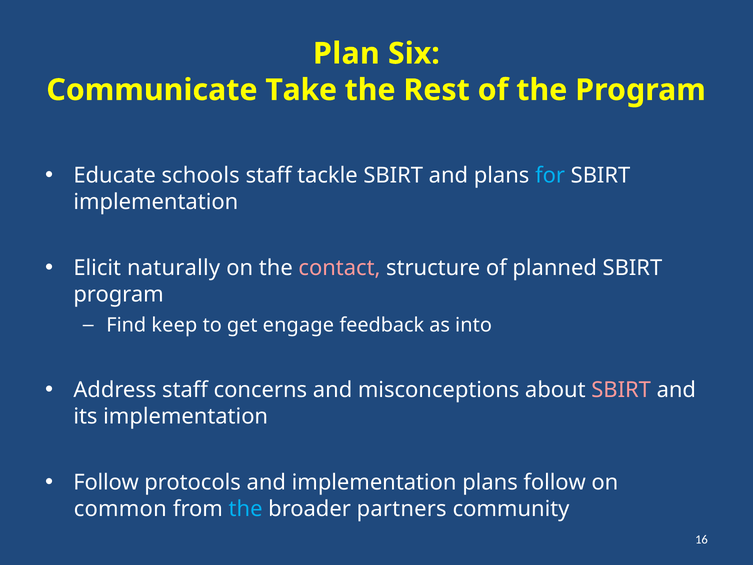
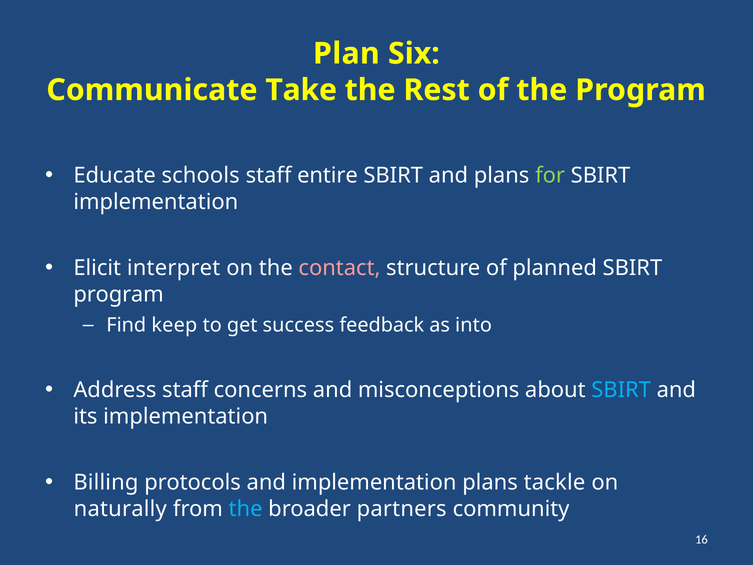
tackle: tackle -> entire
for colour: light blue -> light green
naturally: naturally -> interpret
engage: engage -> success
SBIRT at (621, 390) colour: pink -> light blue
Follow at (106, 482): Follow -> Billing
plans follow: follow -> tackle
common: common -> naturally
